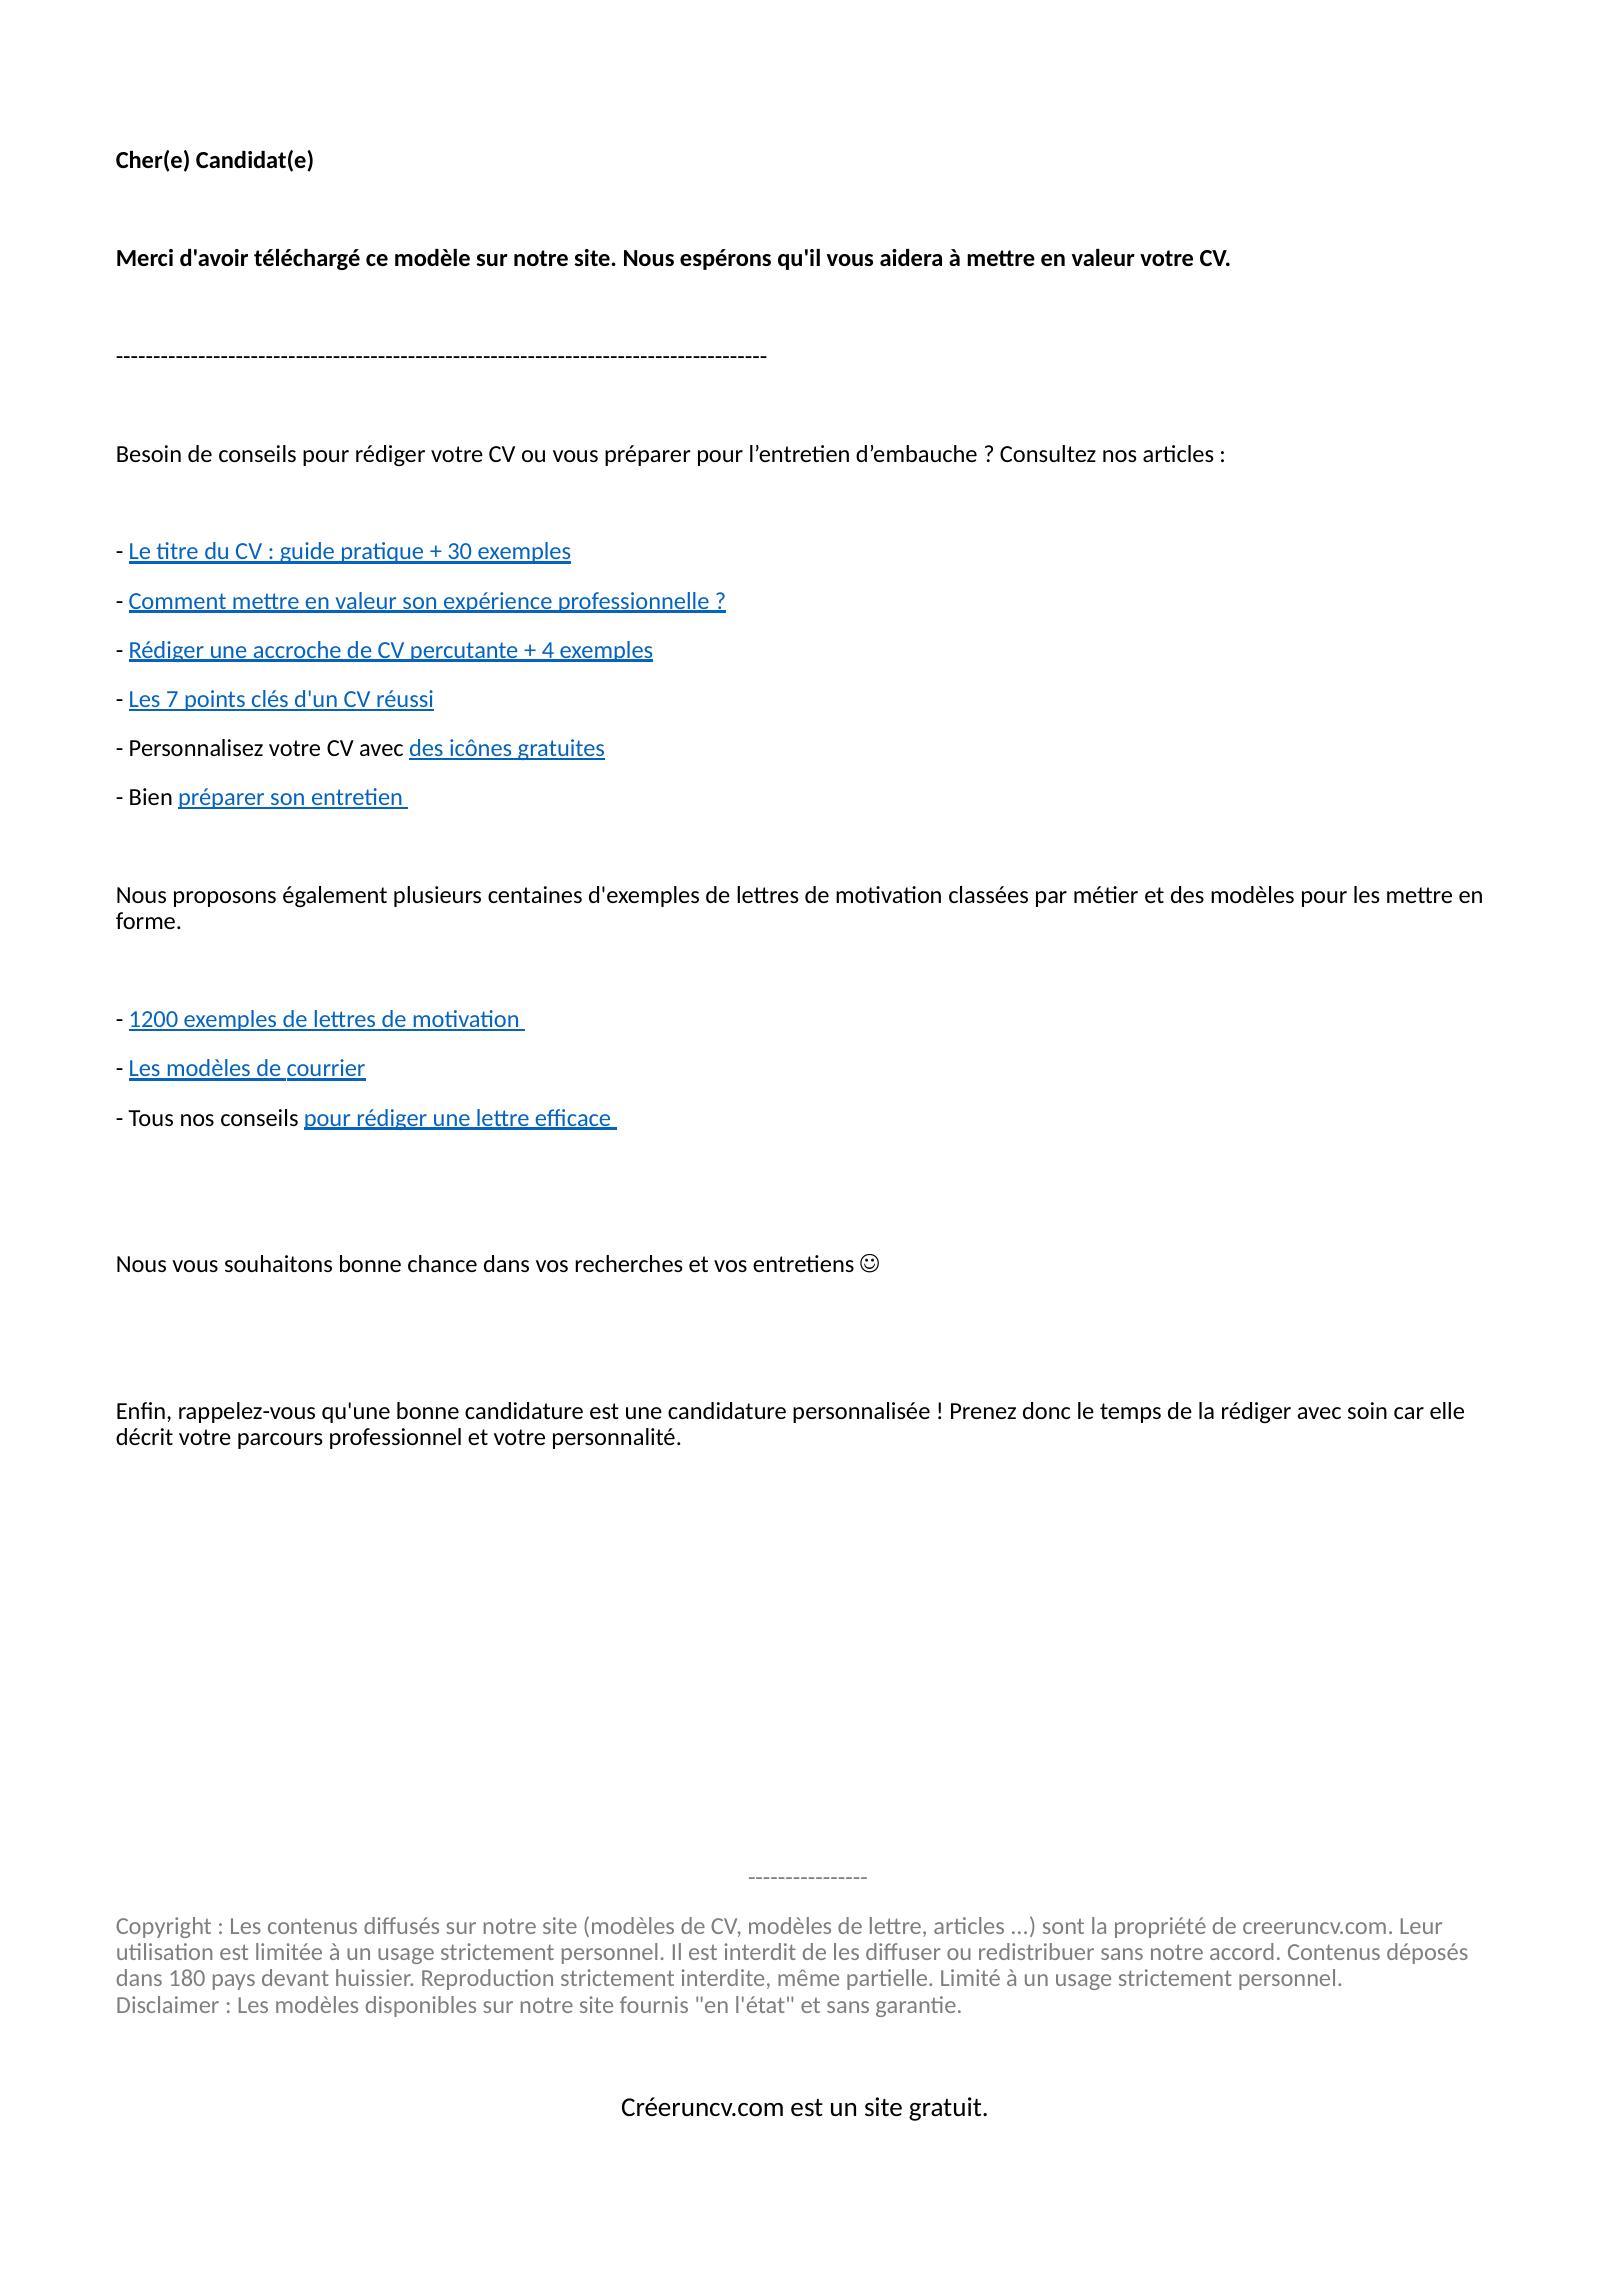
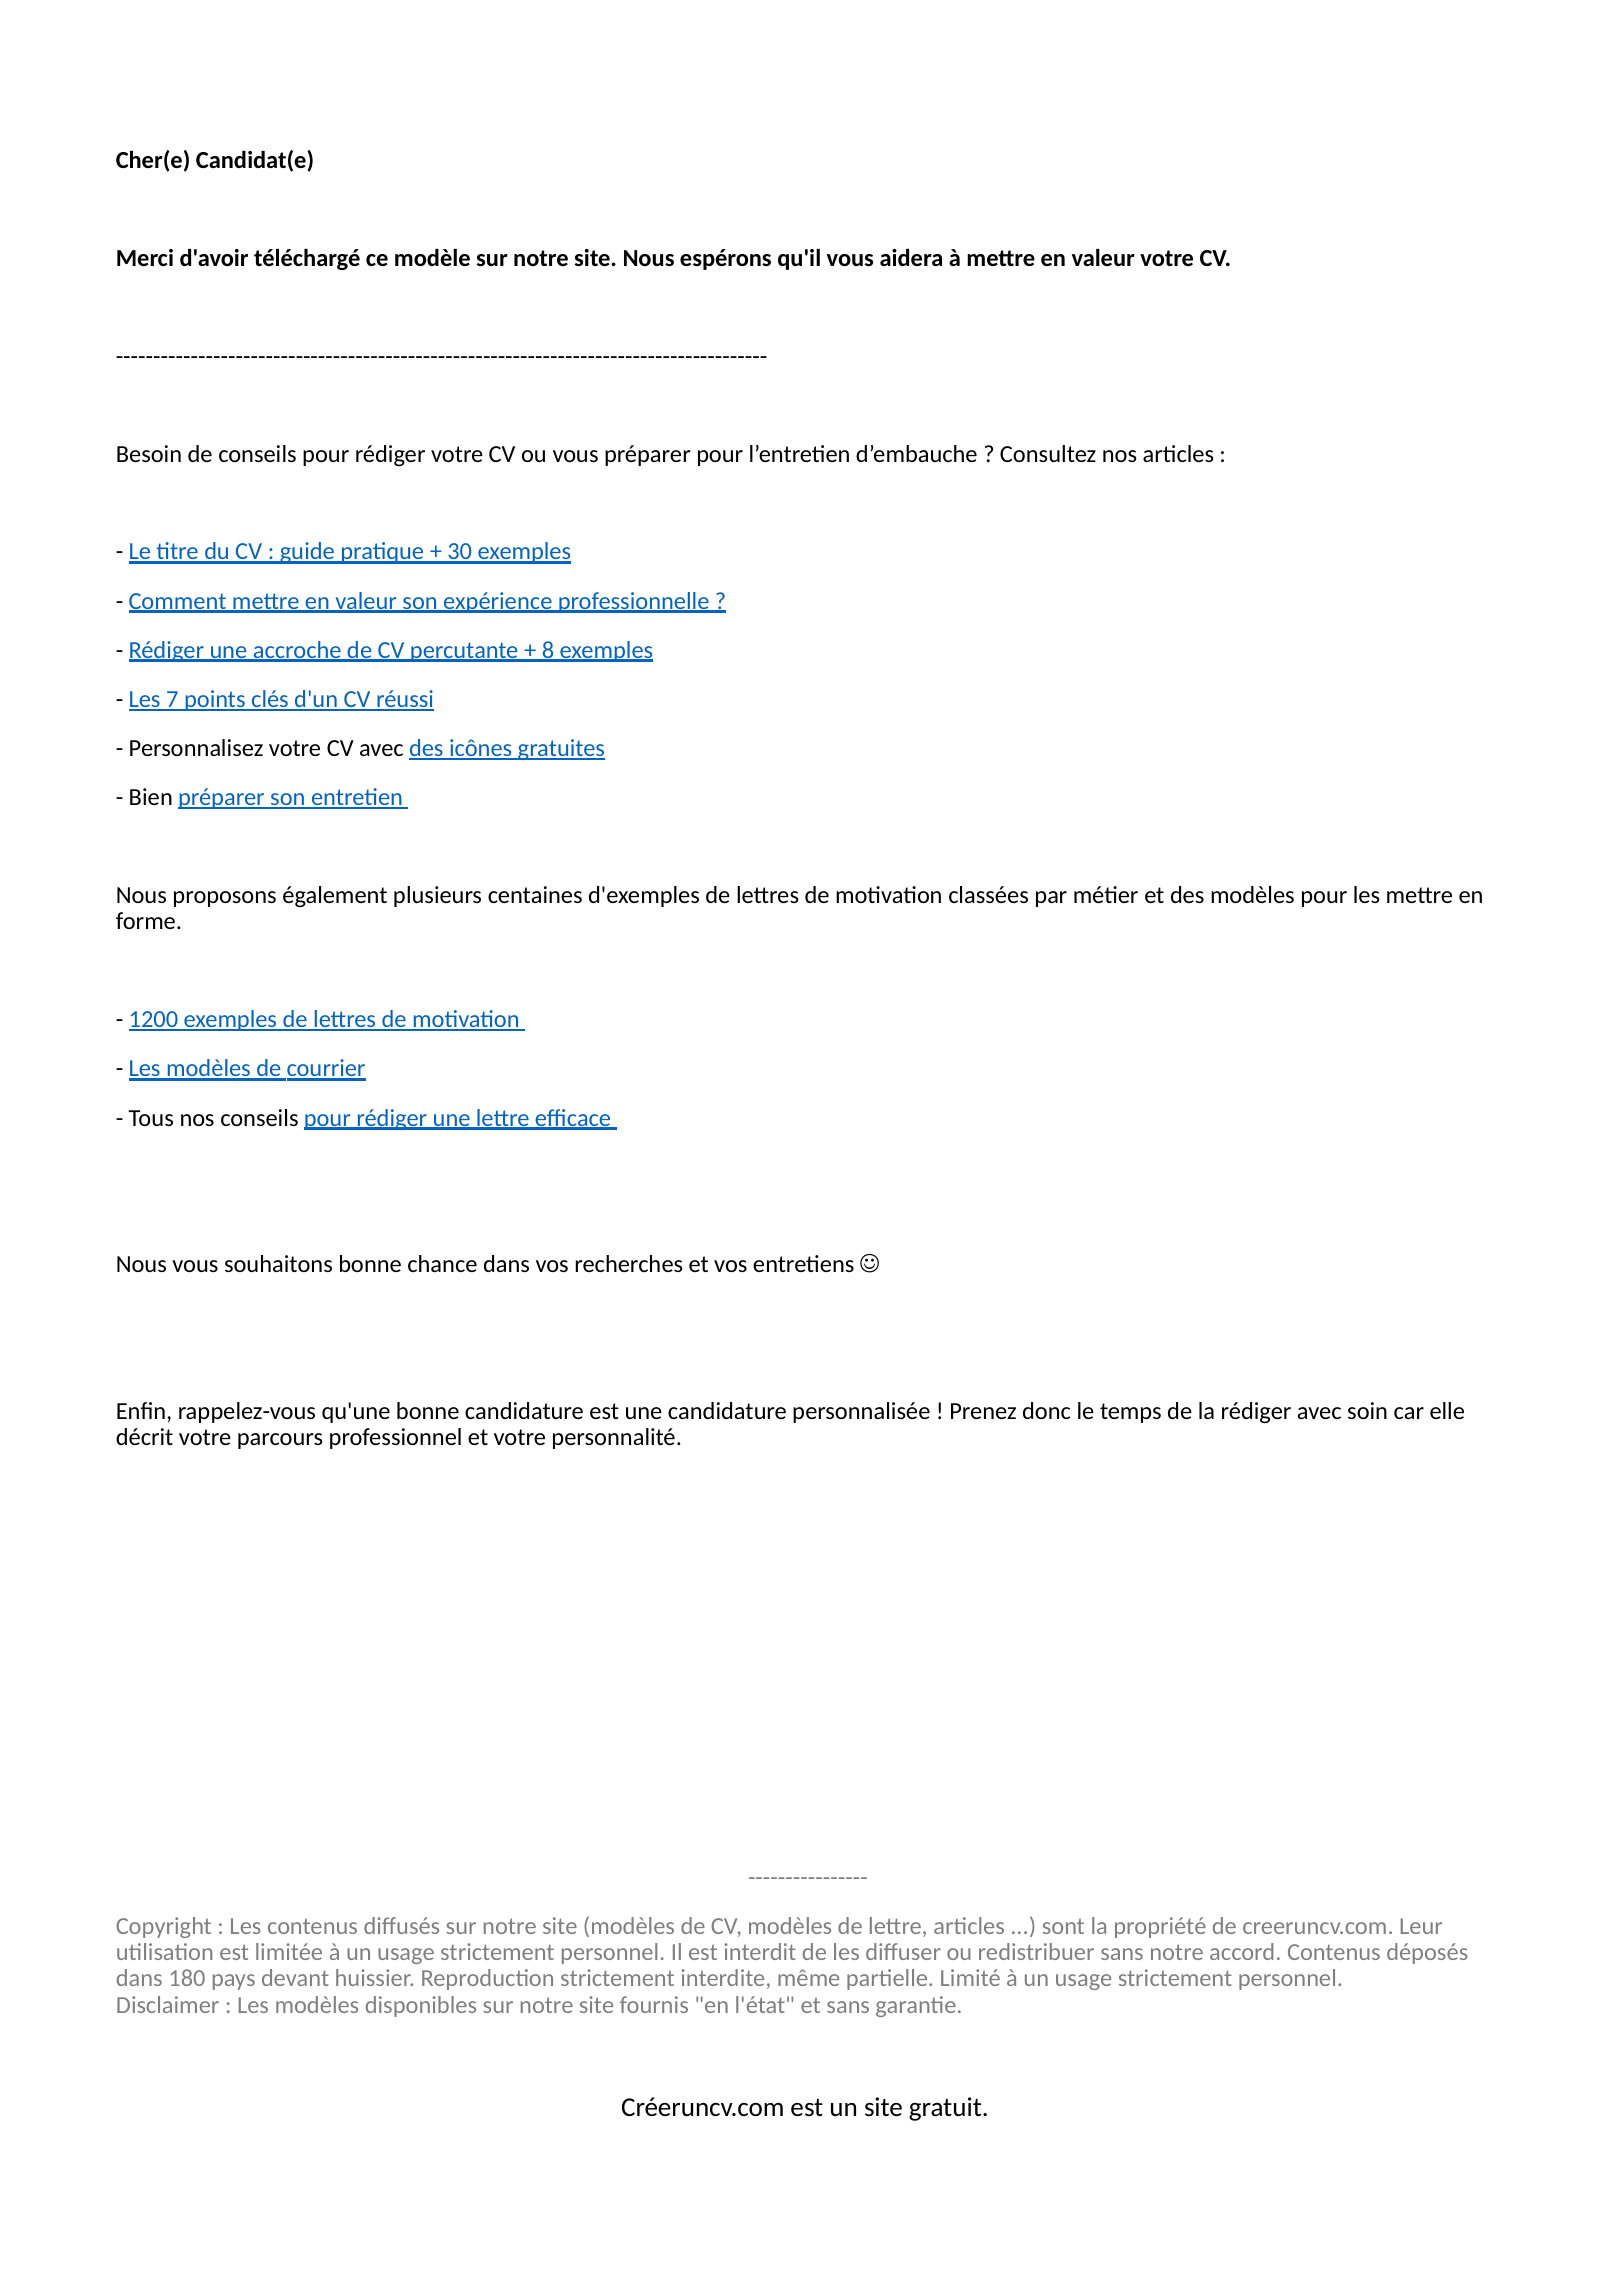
4: 4 -> 8
